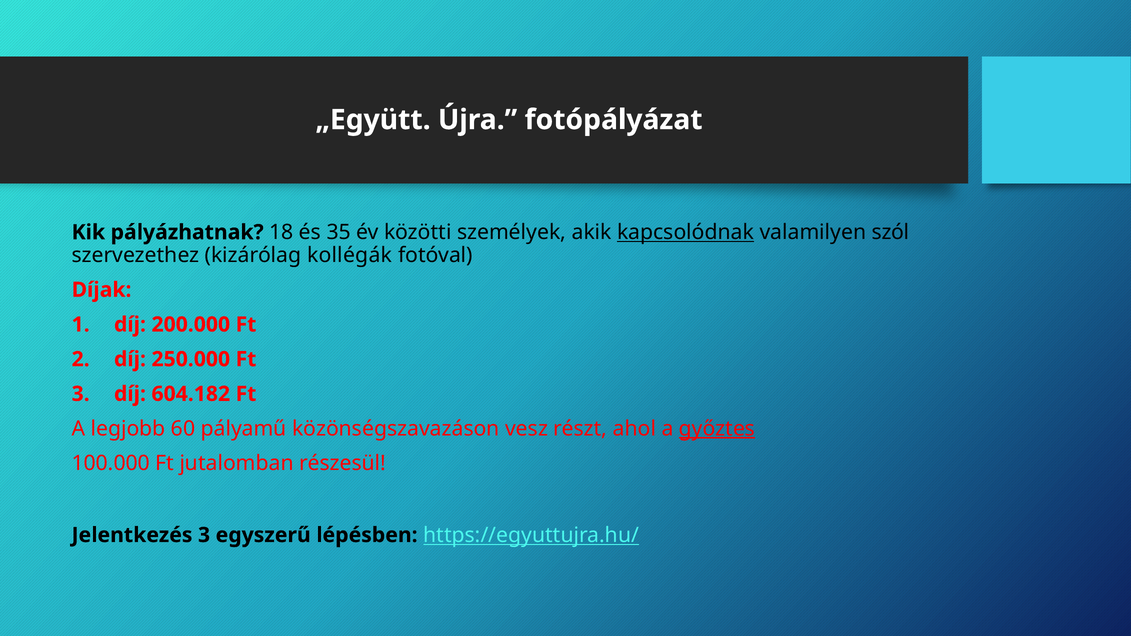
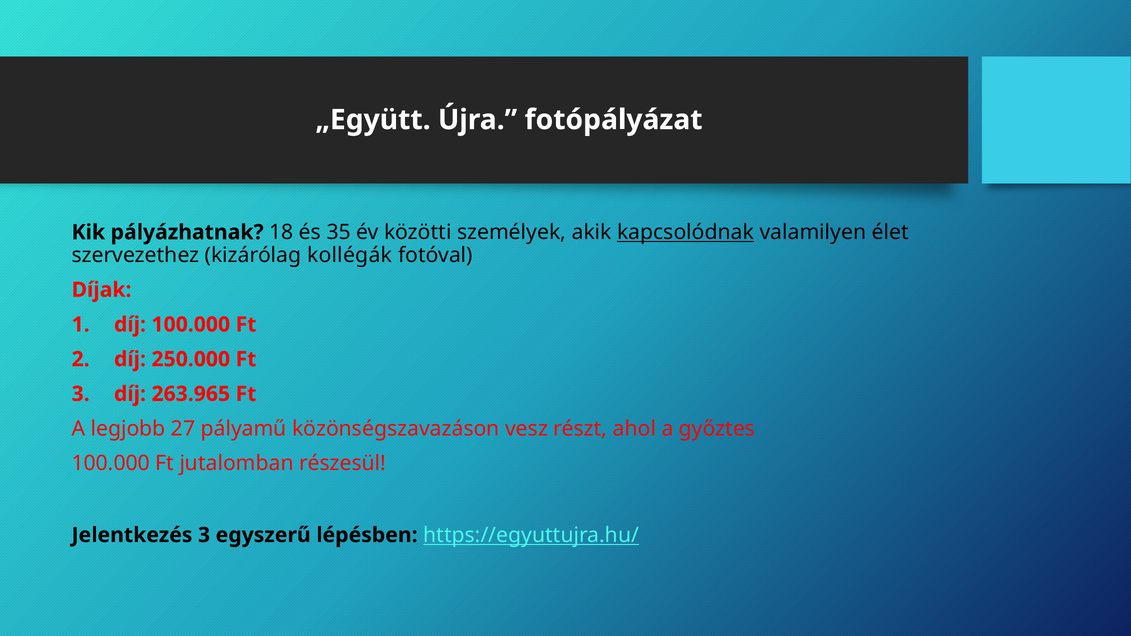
szól: szól -> élet
díj 200.000: 200.000 -> 100.000
604.182: 604.182 -> 263.965
60: 60 -> 27
győztes underline: present -> none
